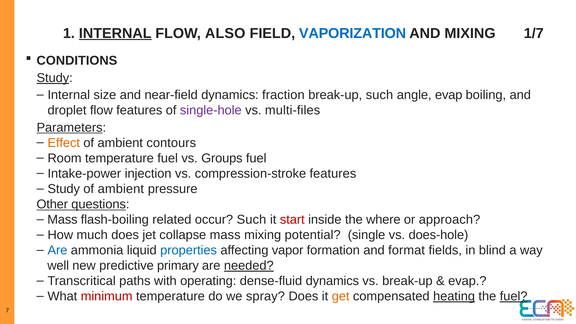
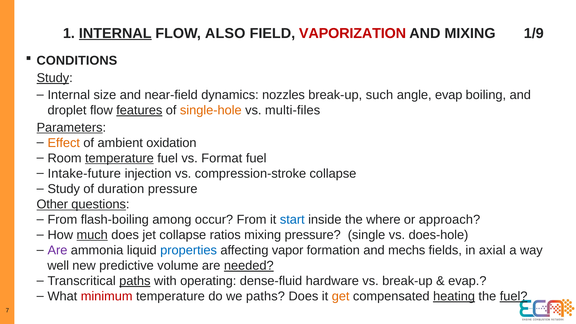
VAPORIZATION colour: blue -> red
1/7: 1/7 -> 1/9
fraction: fraction -> nozzles
features at (139, 110) underline: none -> present
single-hole colour: purple -> orange
contours: contours -> oxidation
temperature at (119, 158) underline: none -> present
Groups: Groups -> Format
Intake-power: Intake-power -> Intake-future
compression-stroke features: features -> collapse
ambient at (121, 189): ambient -> duration
Mass at (62, 220): Mass -> From
related: related -> among
occur Such: Such -> From
start colour: red -> blue
much underline: none -> present
collapse mass: mass -> ratios
mixing potential: potential -> pressure
Are at (57, 250) colour: blue -> purple
format: format -> mechs
blind: blind -> axial
primary: primary -> volume
paths at (135, 281) underline: none -> present
dense-fluid dynamics: dynamics -> hardware
we spray: spray -> paths
